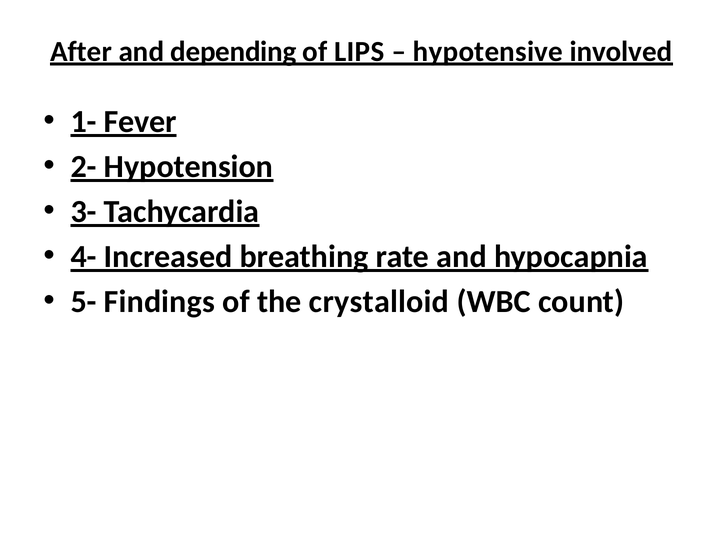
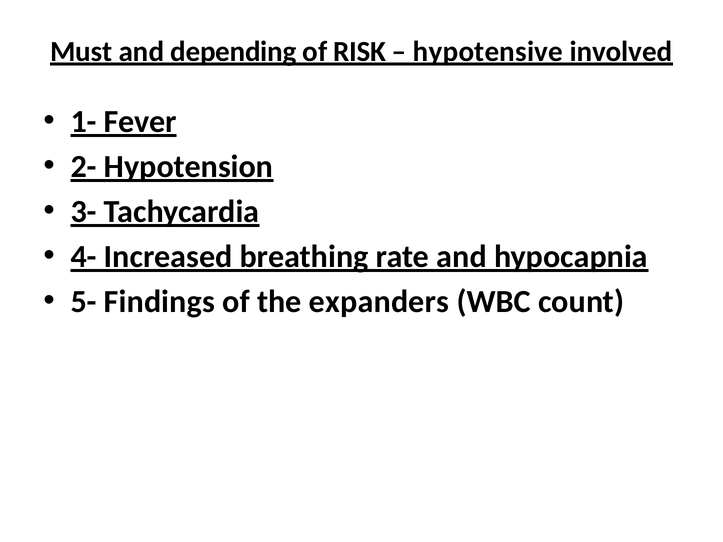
After: After -> Must
LIPS: LIPS -> RISK
crystalloid: crystalloid -> expanders
